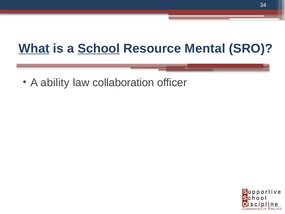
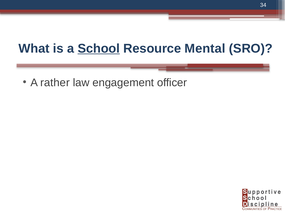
What underline: present -> none
ability: ability -> rather
collaboration: collaboration -> engagement
